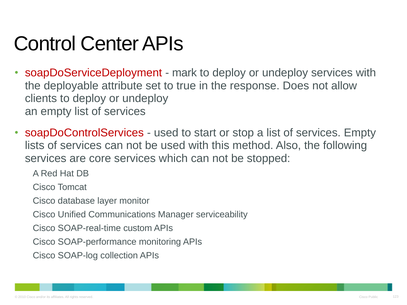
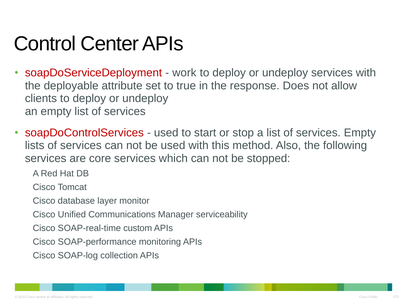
mark: mark -> work
